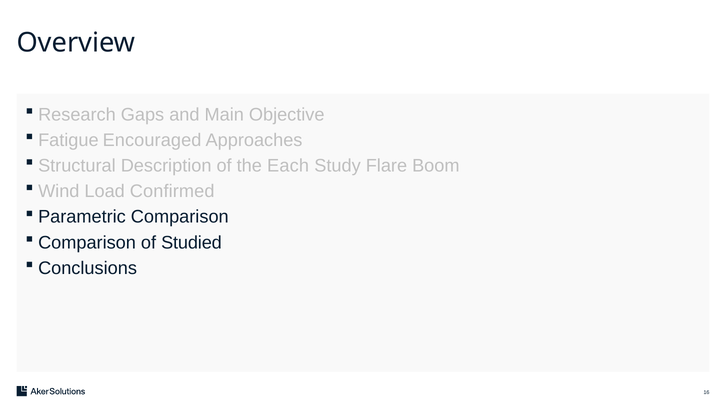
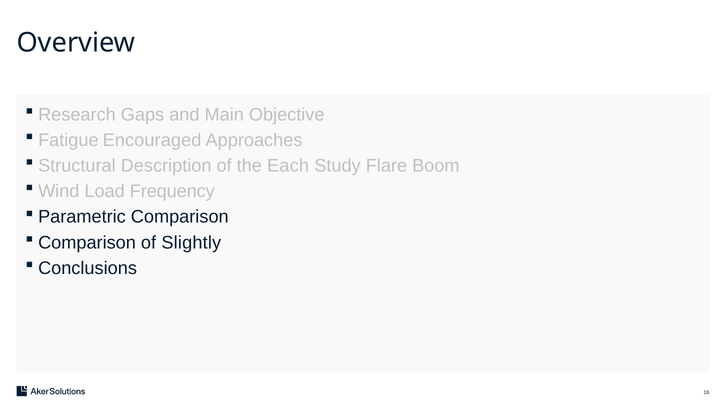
Confirmed: Confirmed -> Frequency
Studied: Studied -> Slightly
